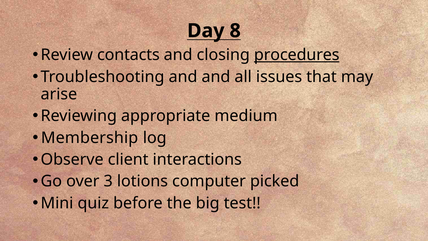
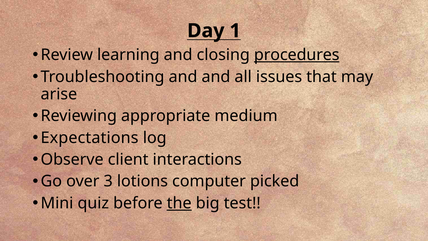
8: 8 -> 1
contacts: contacts -> learning
Membership: Membership -> Expectations
the underline: none -> present
